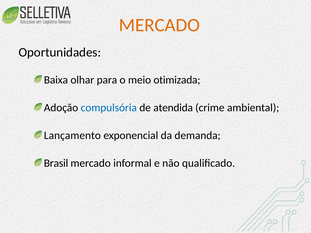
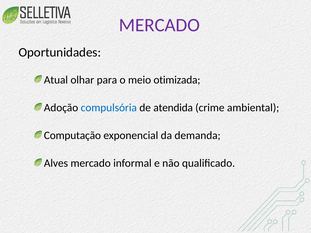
MERCADO at (159, 25) colour: orange -> purple
Baixa: Baixa -> Atual
Lançamento: Lançamento -> Computação
Brasil: Brasil -> Alves
